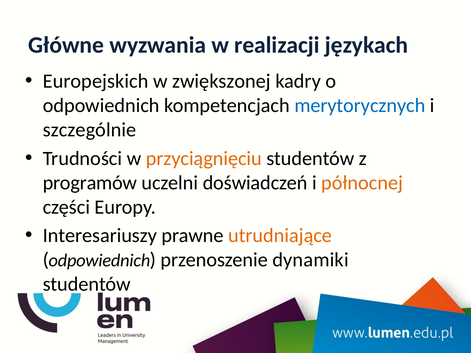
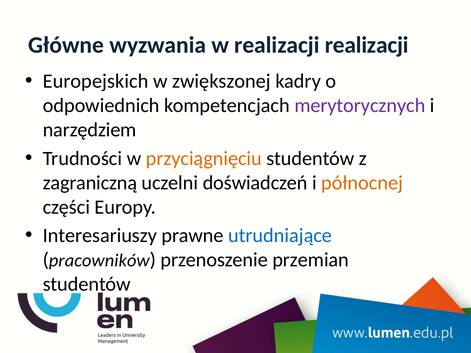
realizacji językach: językach -> realizacji
merytorycznych colour: blue -> purple
szczególnie: szczególnie -> narzędziem
programów: programów -> zagraniczną
utrudniające colour: orange -> blue
odpowiednich at (99, 261): odpowiednich -> pracowników
dynamiki: dynamiki -> przemian
